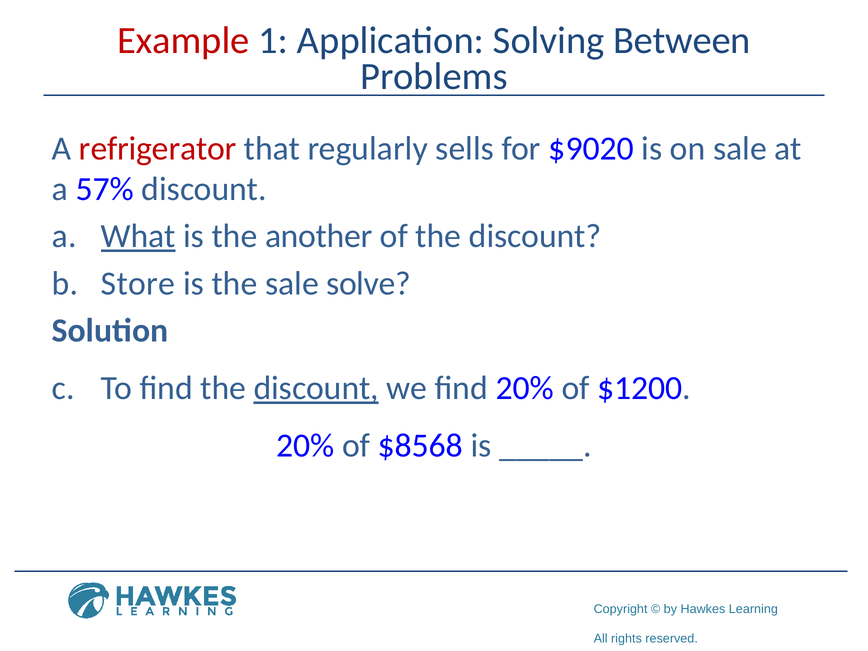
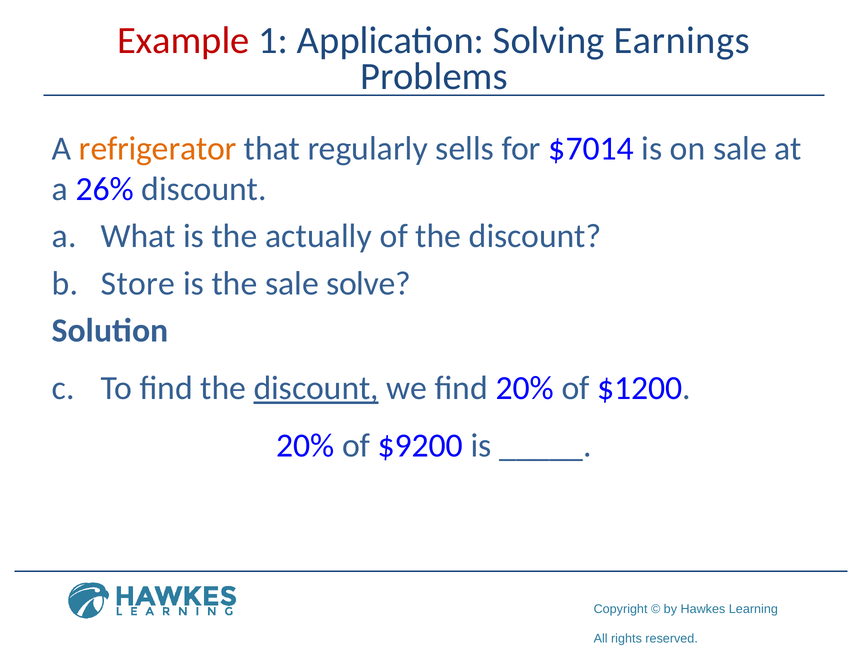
Between: Between -> Earnings
refrigerator colour: red -> orange
$9020: $9020 -> $7014
57%: 57% -> 26%
What underline: present -> none
another: another -> actually
$8568: $8568 -> $9200
